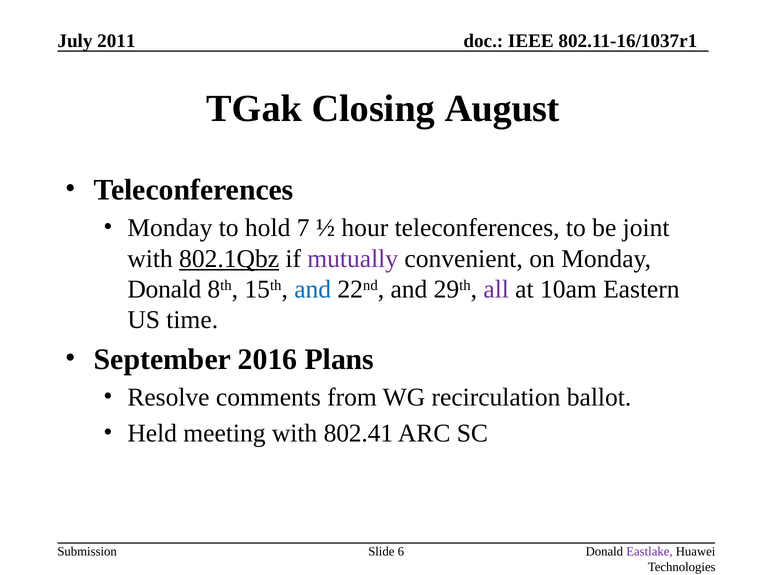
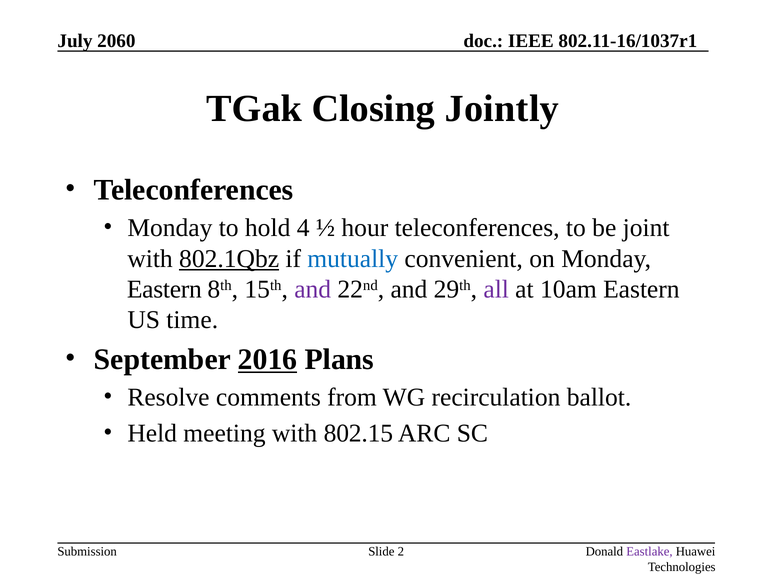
2011: 2011 -> 2060
August: August -> Jointly
7: 7 -> 4
mutually colour: purple -> blue
Donald at (164, 289): Donald -> Eastern
and at (313, 289) colour: blue -> purple
2016 underline: none -> present
802.41: 802.41 -> 802.15
6: 6 -> 2
